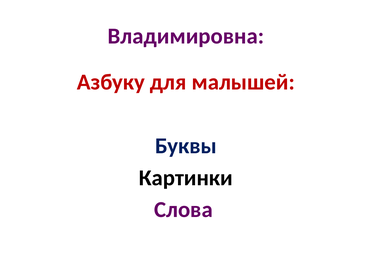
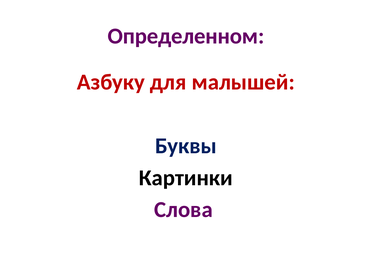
Владимировна: Владимировна -> Определенном
